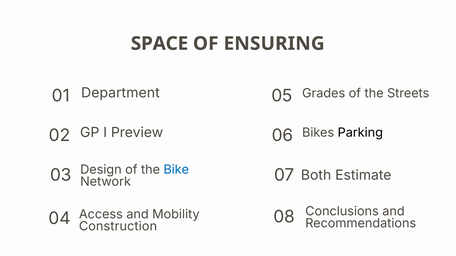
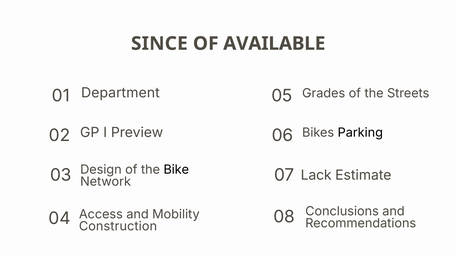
SPACE: SPACE -> SINCE
ENSURING: ENSURING -> AVAILABLE
Bike colour: blue -> black
Both: Both -> Lack
